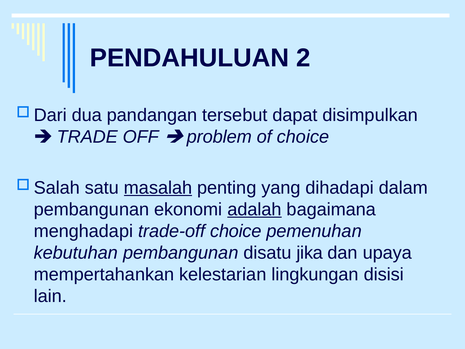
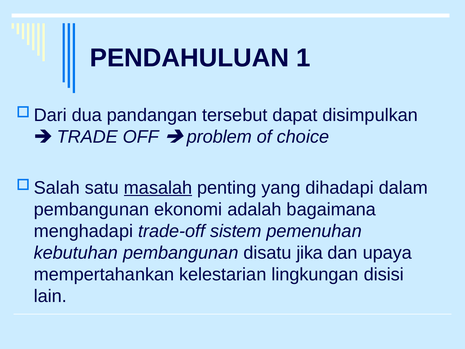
2: 2 -> 1
adalah underline: present -> none
trade-off choice: choice -> sistem
